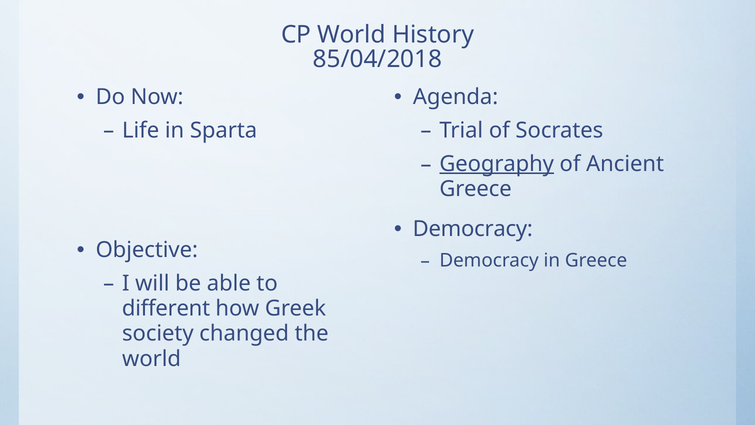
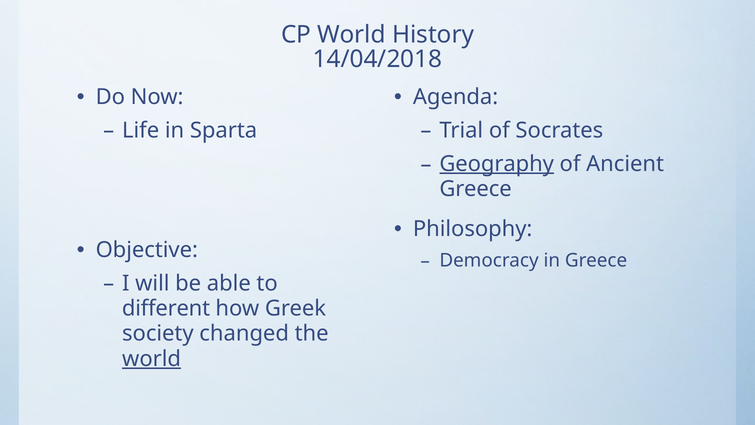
85/04/2018: 85/04/2018 -> 14/04/2018
Democracy at (473, 229): Democracy -> Philosophy
world at (152, 359) underline: none -> present
